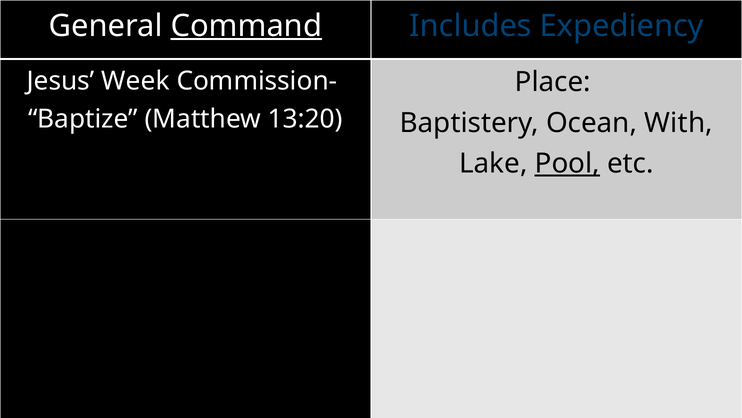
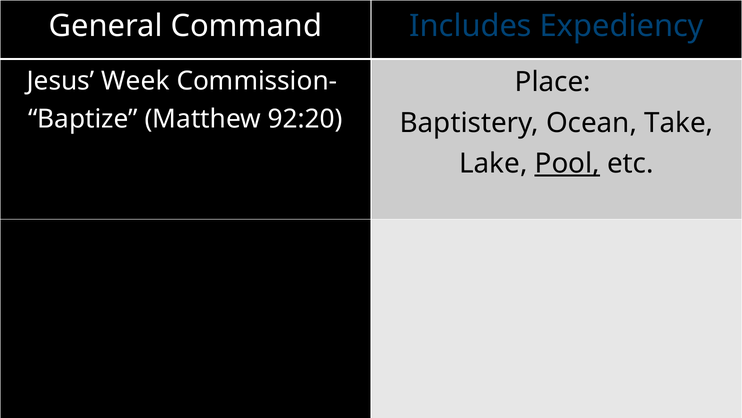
Command underline: present -> none
13:20: 13:20 -> 92:20
With: With -> Take
